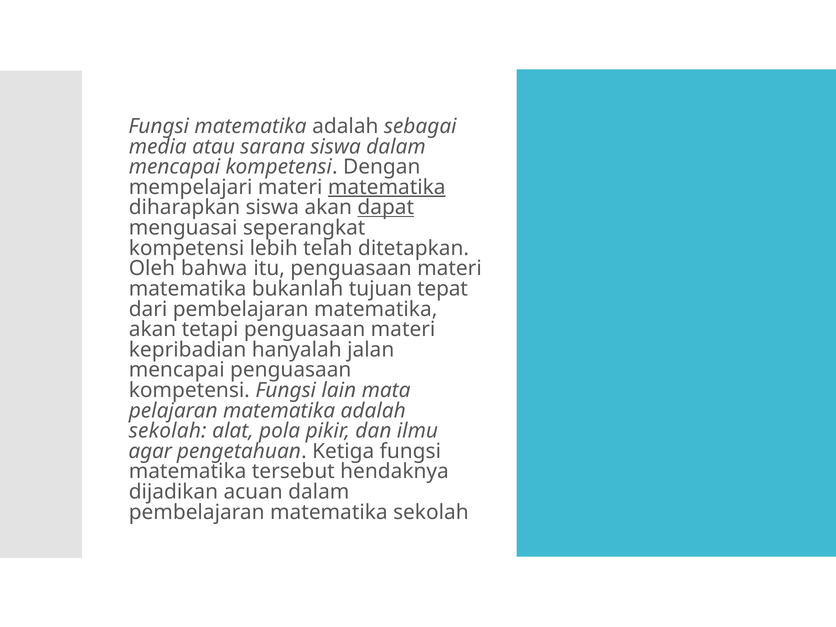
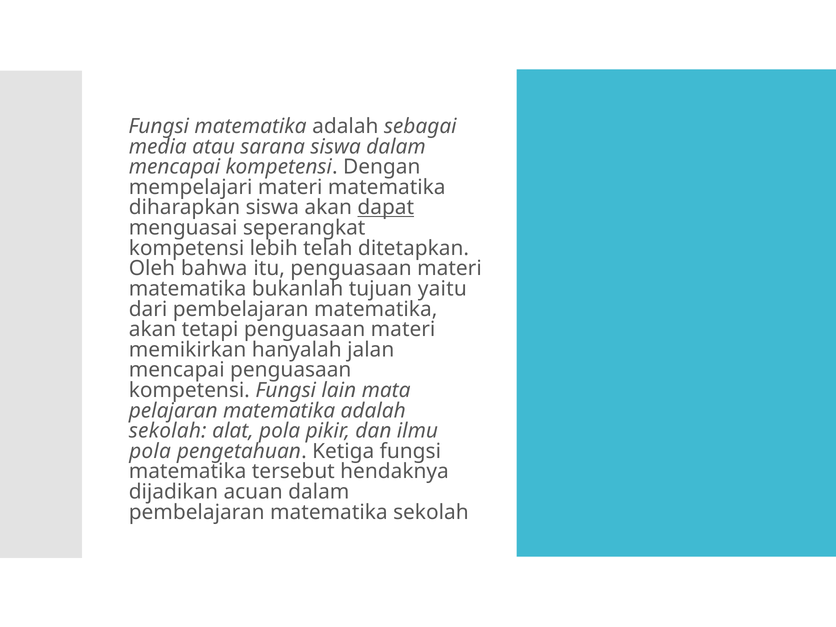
matematika at (387, 187) underline: present -> none
tepat: tepat -> yaitu
kepribadian: kepribadian -> memikirkan
agar at (150, 451): agar -> pola
